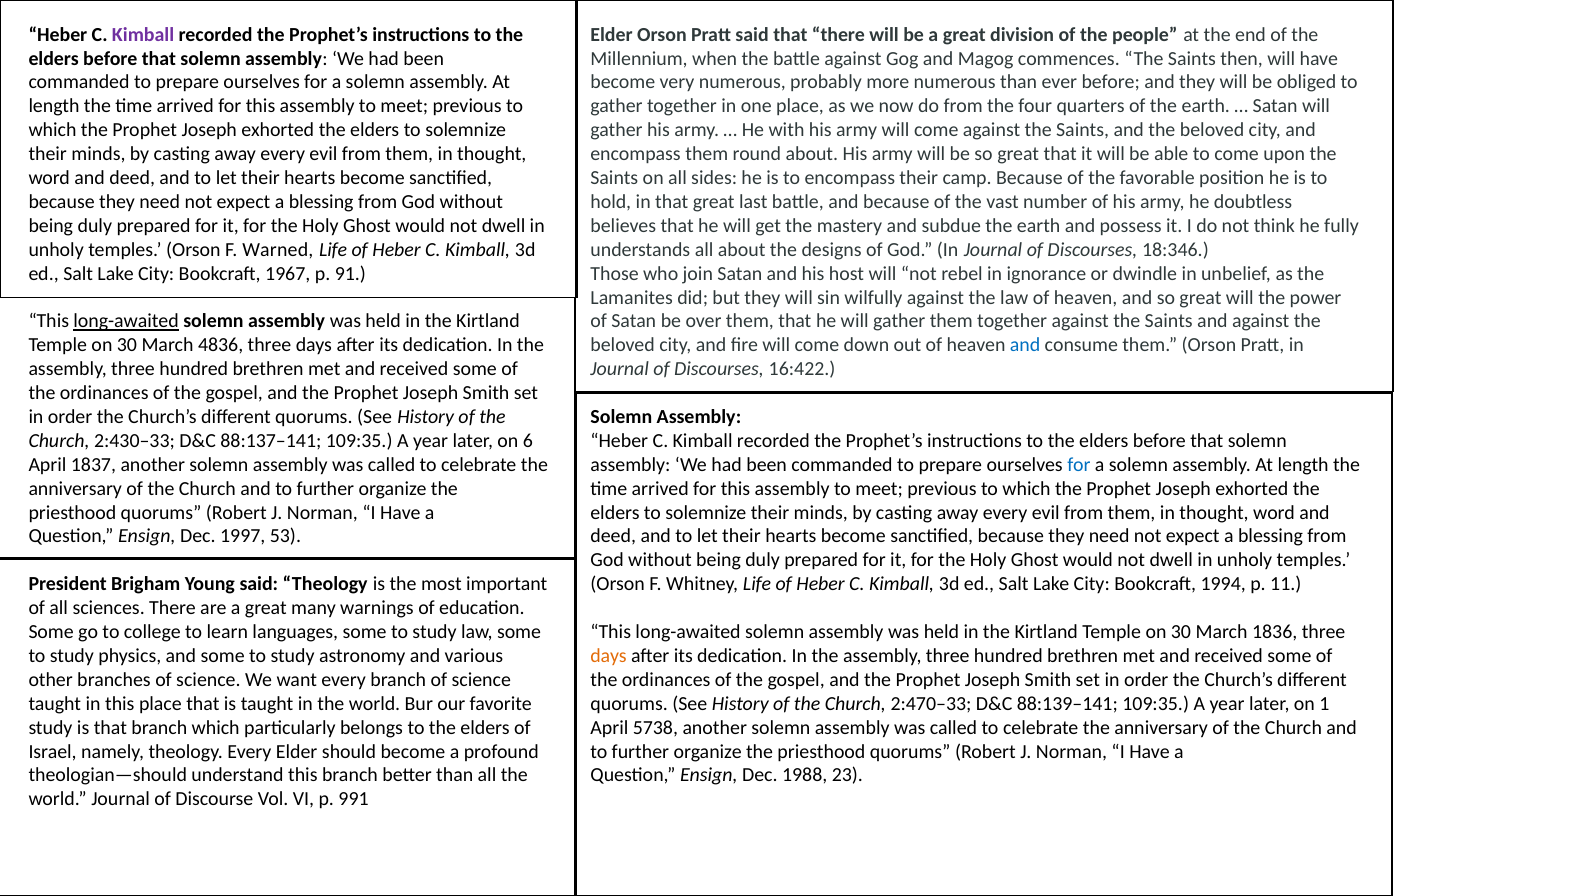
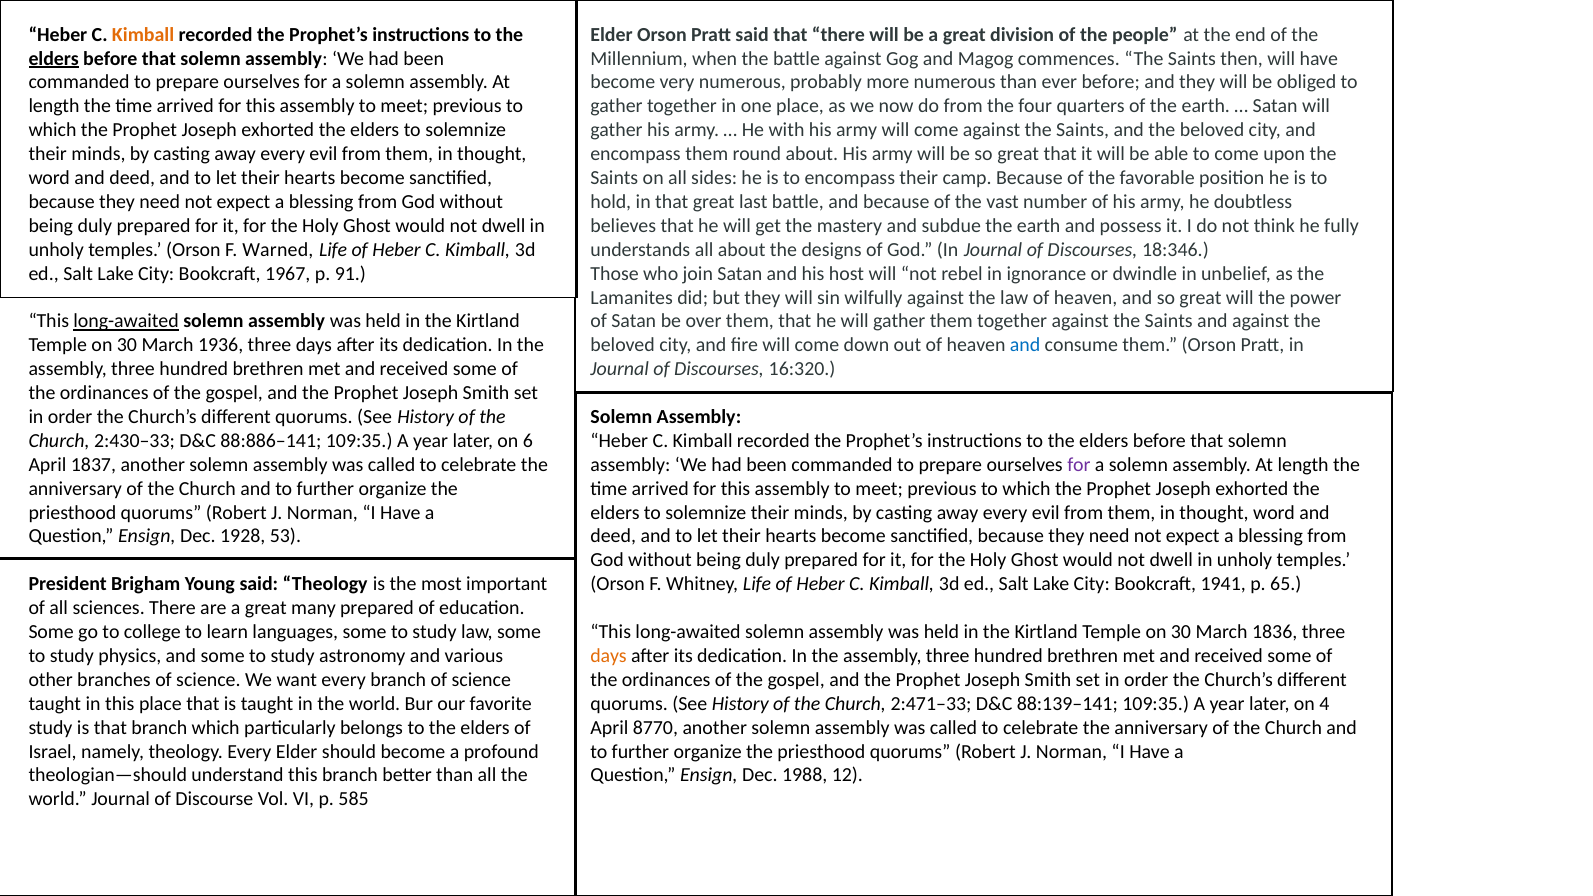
Kimball at (143, 35) colour: purple -> orange
elders at (54, 59) underline: none -> present
4836: 4836 -> 1936
16:422: 16:422 -> 16:320
88:137–141: 88:137–141 -> 88:886–141
for at (1079, 465) colour: blue -> purple
1997: 1997 -> 1928
1994: 1994 -> 1941
11: 11 -> 65
many warnings: warnings -> prepared
2:470–33: 2:470–33 -> 2:471–33
1: 1 -> 4
5738: 5738 -> 8770
23: 23 -> 12
991: 991 -> 585
